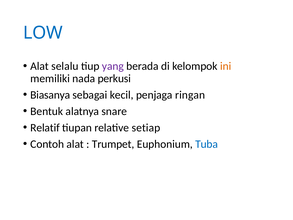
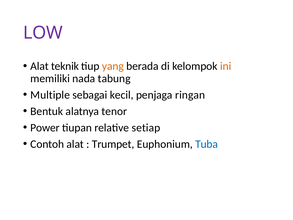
LOW colour: blue -> purple
selalu: selalu -> teknik
yang colour: purple -> orange
perkusi: perkusi -> tabung
Biasanya: Biasanya -> Multiple
snare: snare -> tenor
Relatif: Relatif -> Power
